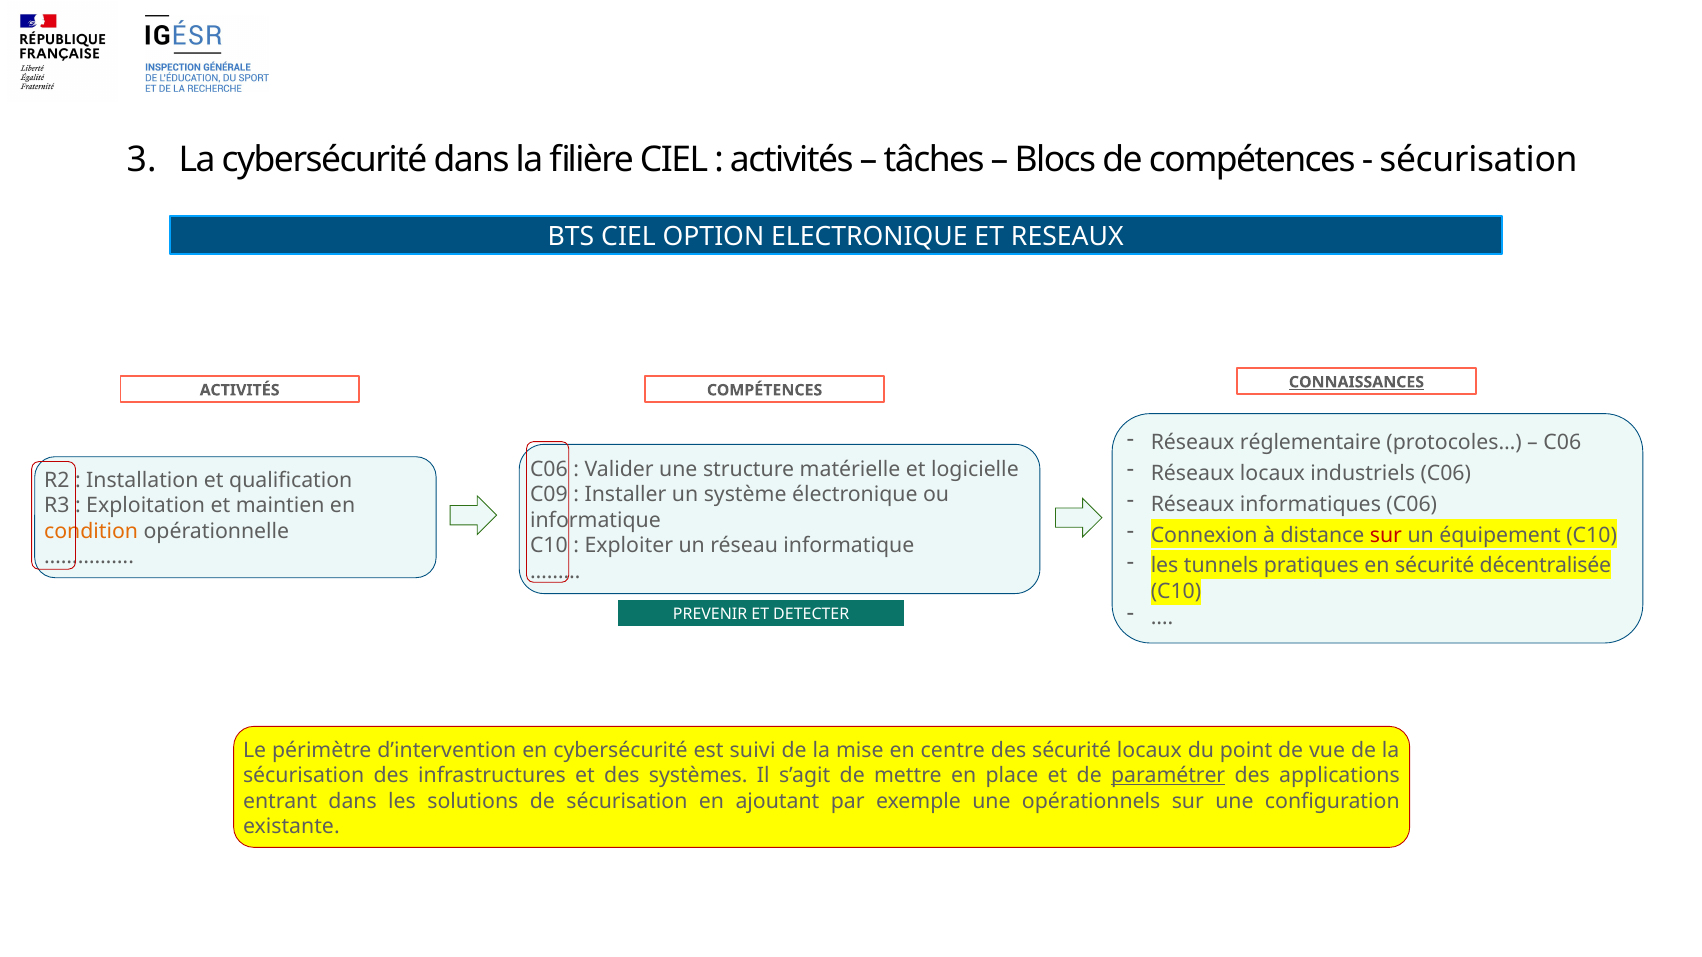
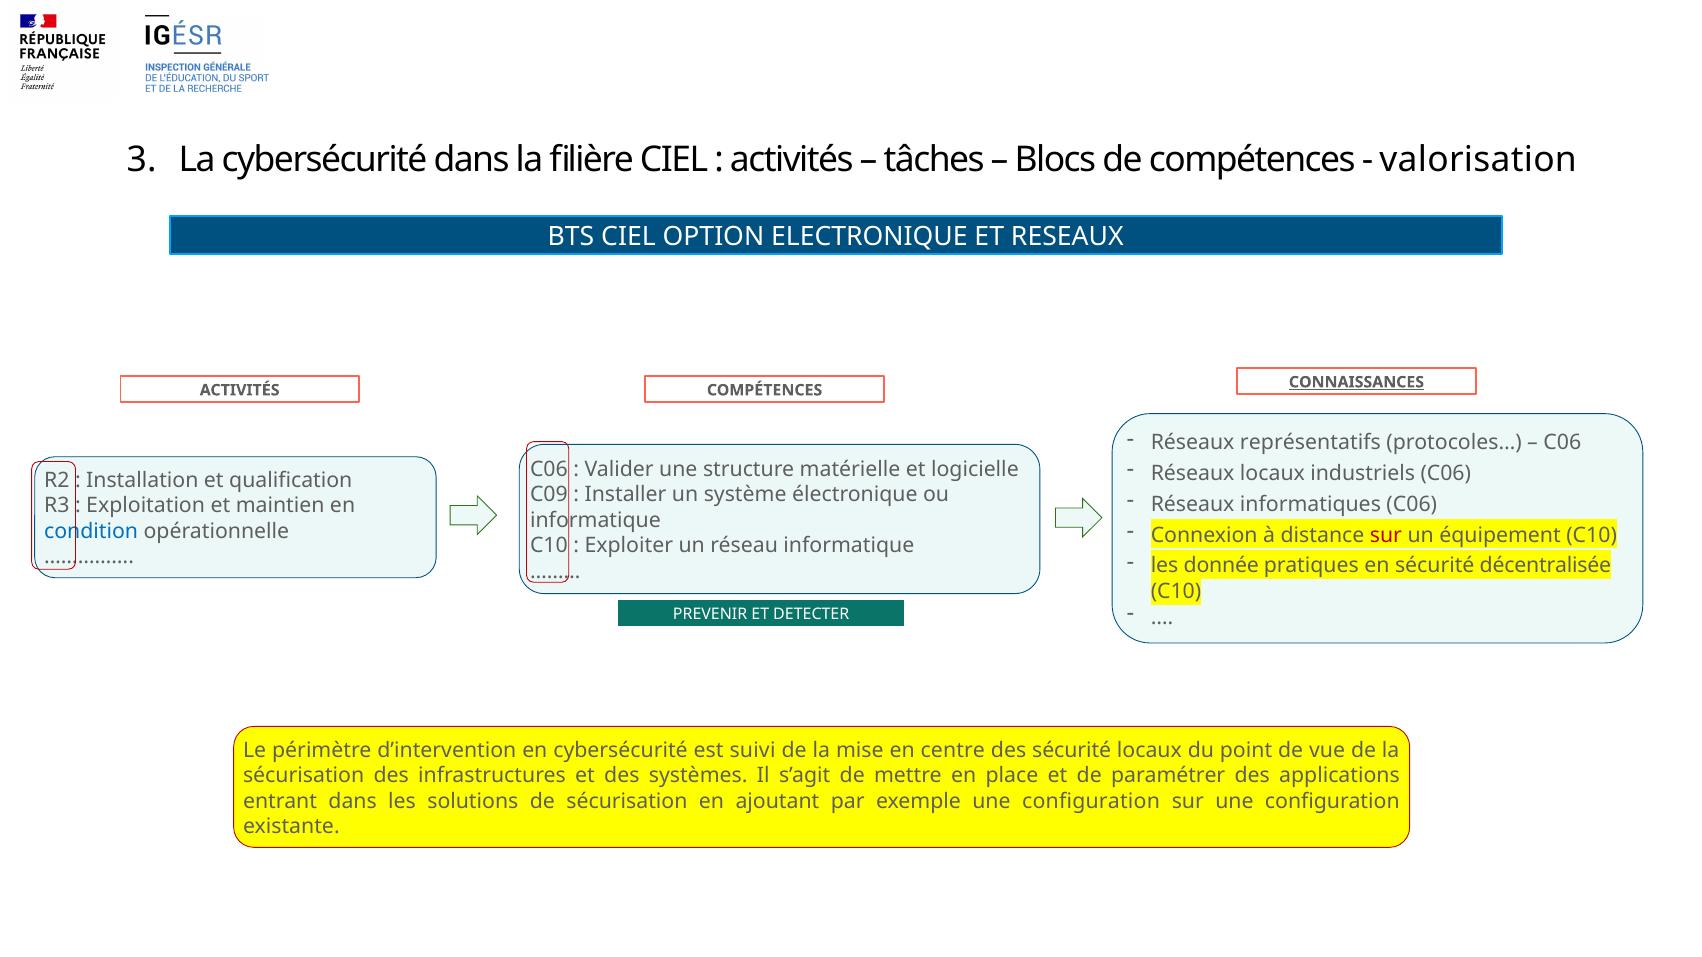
sécurisation at (1478, 160): sécurisation -> valorisation
réglementaire: réglementaire -> représentatifs
condition colour: orange -> blue
tunnels: tunnels -> donnée
paramétrer underline: present -> none
exemple une opérationnels: opérationnels -> configuration
